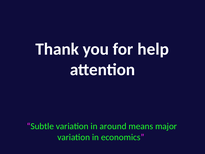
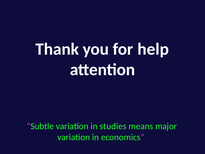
around: around -> studies
